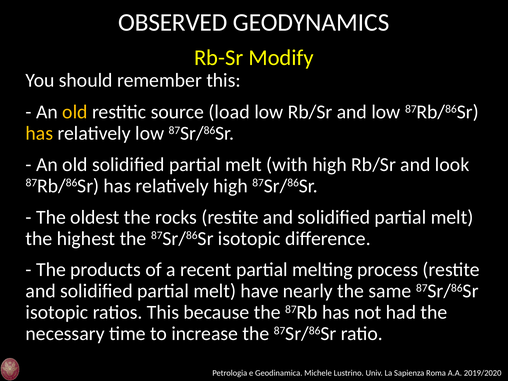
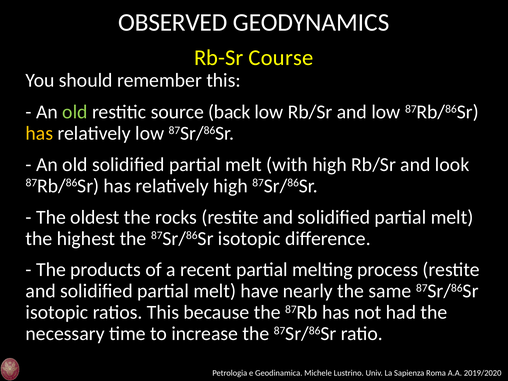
Modify: Modify -> Course
old at (75, 112) colour: yellow -> light green
load: load -> back
